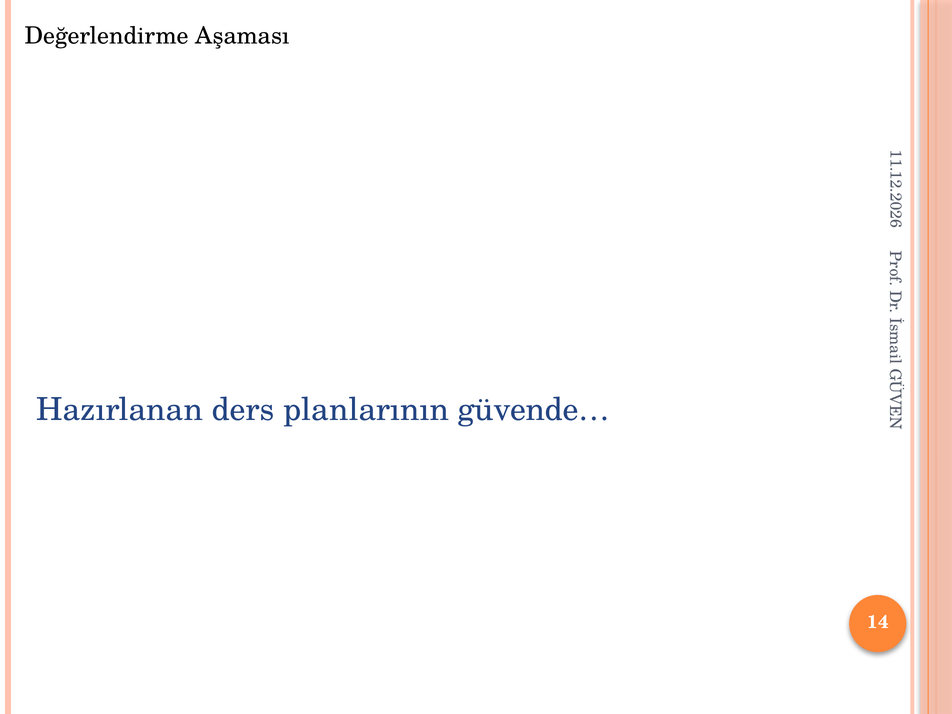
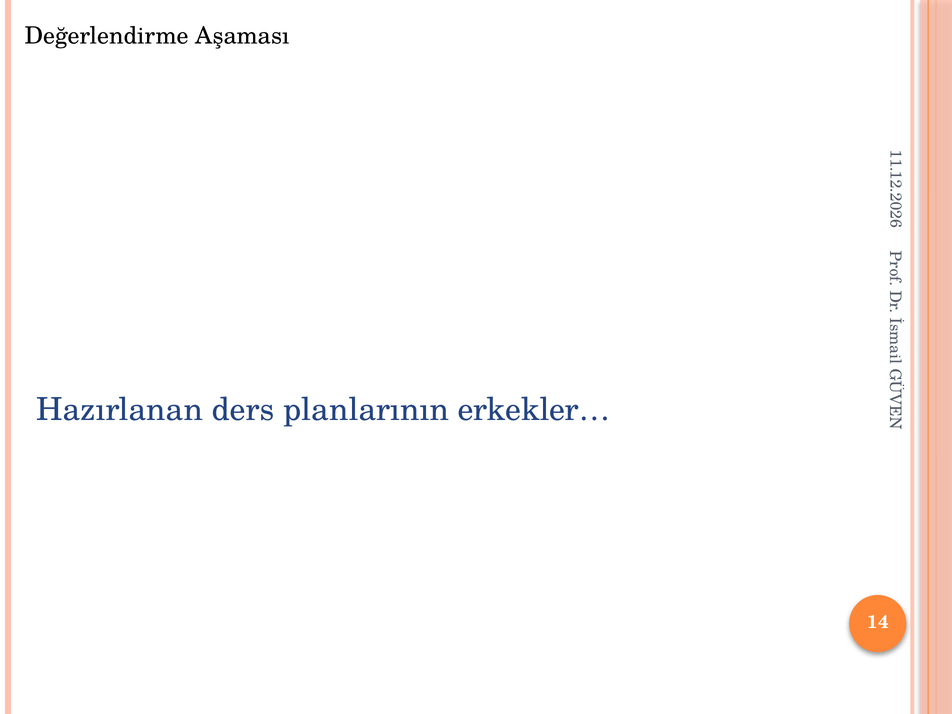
güvende…: güvende… -> erkekler…
